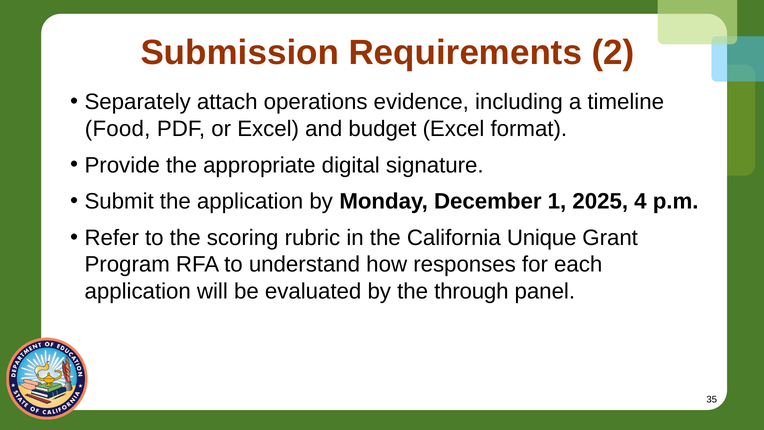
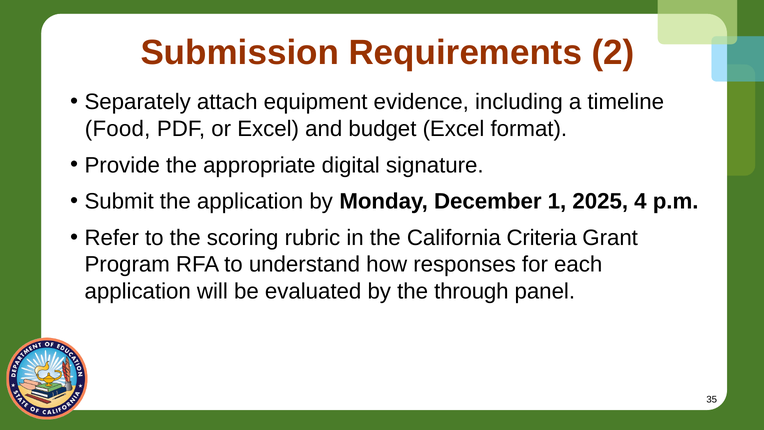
operations: operations -> equipment
Unique: Unique -> Criteria
